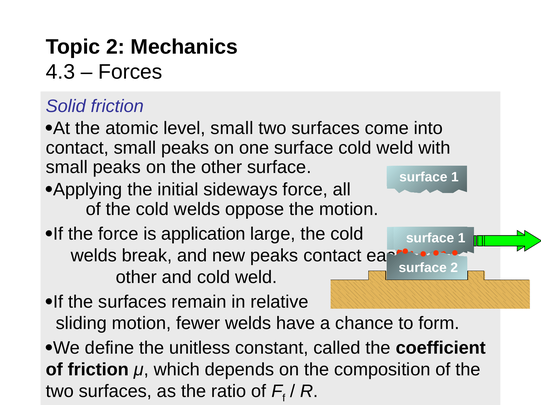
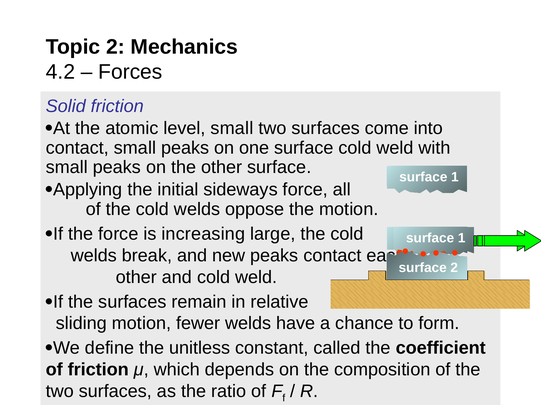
4.3: 4.3 -> 4.2
application: application -> increasing
